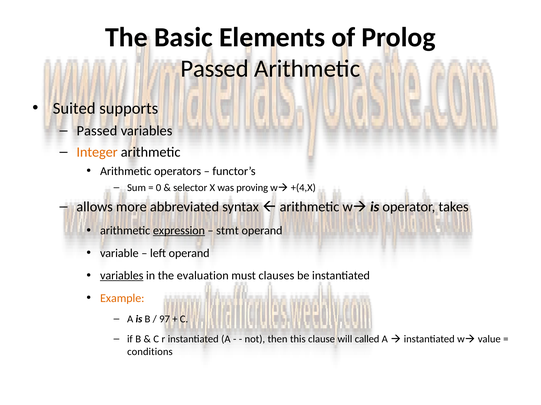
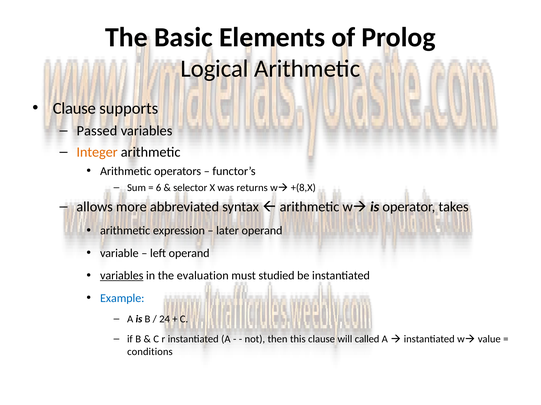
Passed at (215, 69): Passed -> Logical
Suited at (74, 108): Suited -> Clause
0: 0 -> 6
proving: proving -> returns
+(4,X: +(4,X -> +(8,X
expression underline: present -> none
stmt: stmt -> later
clauses: clauses -> studied
Example colour: orange -> blue
97: 97 -> 24
